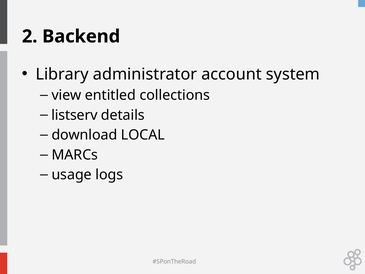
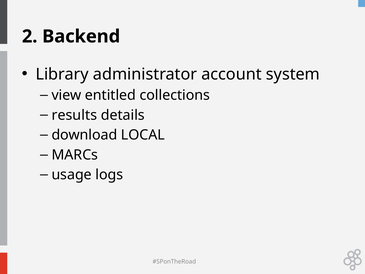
listserv: listserv -> results
